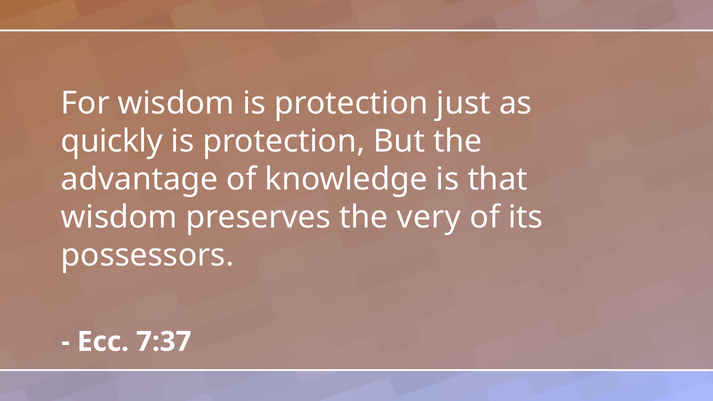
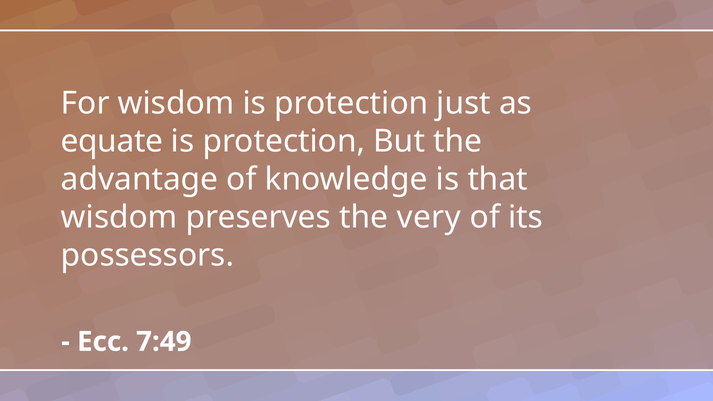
quickly: quickly -> equate
7:37: 7:37 -> 7:49
